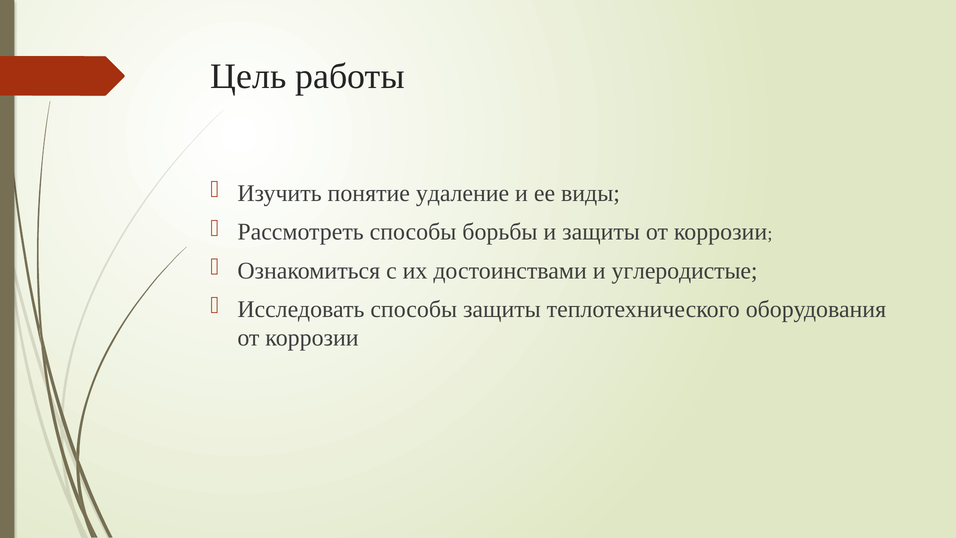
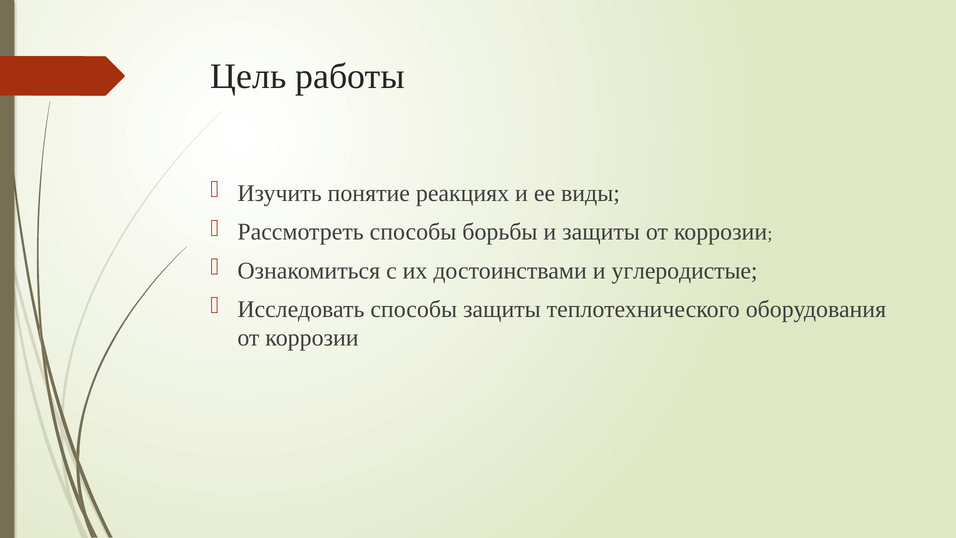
удаление: удаление -> реакциях
